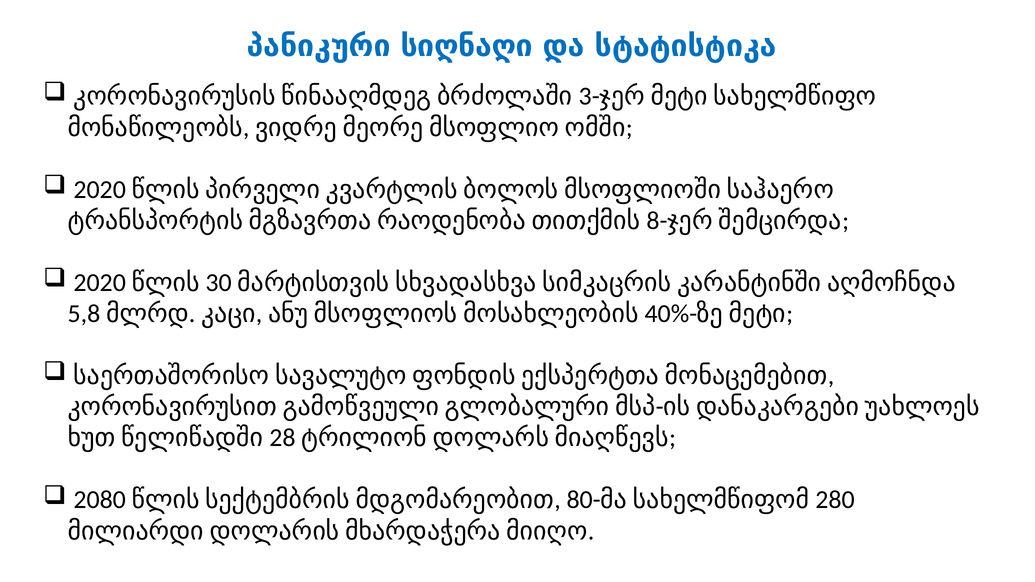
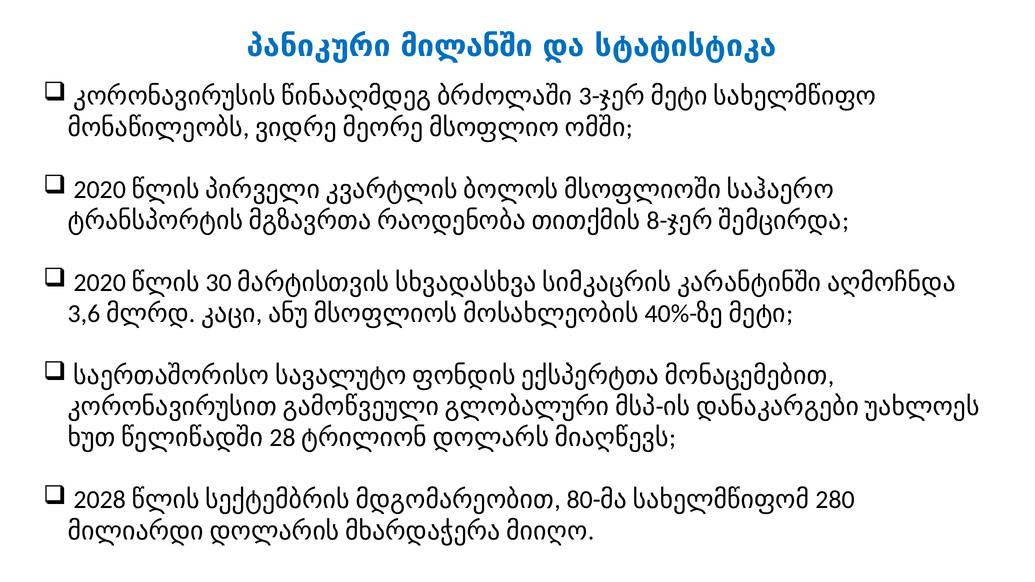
სიღნაღი: სიღნაღი -> მილანში
5,8: 5,8 -> 3,6
2080: 2080 -> 2028
